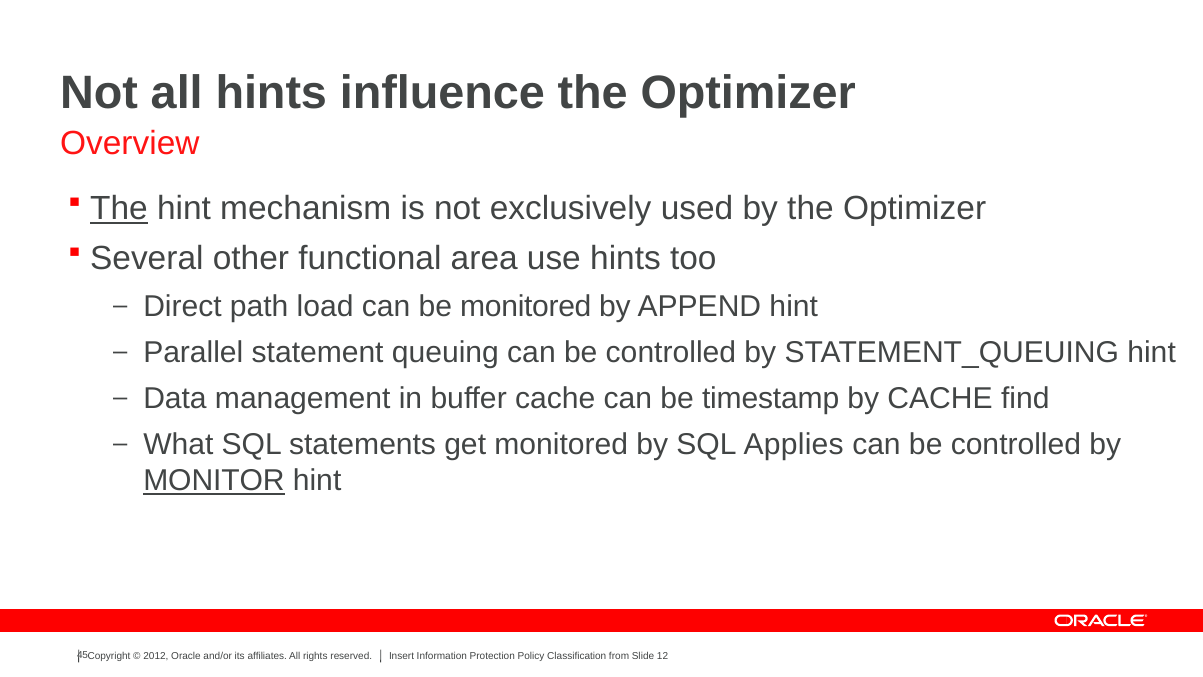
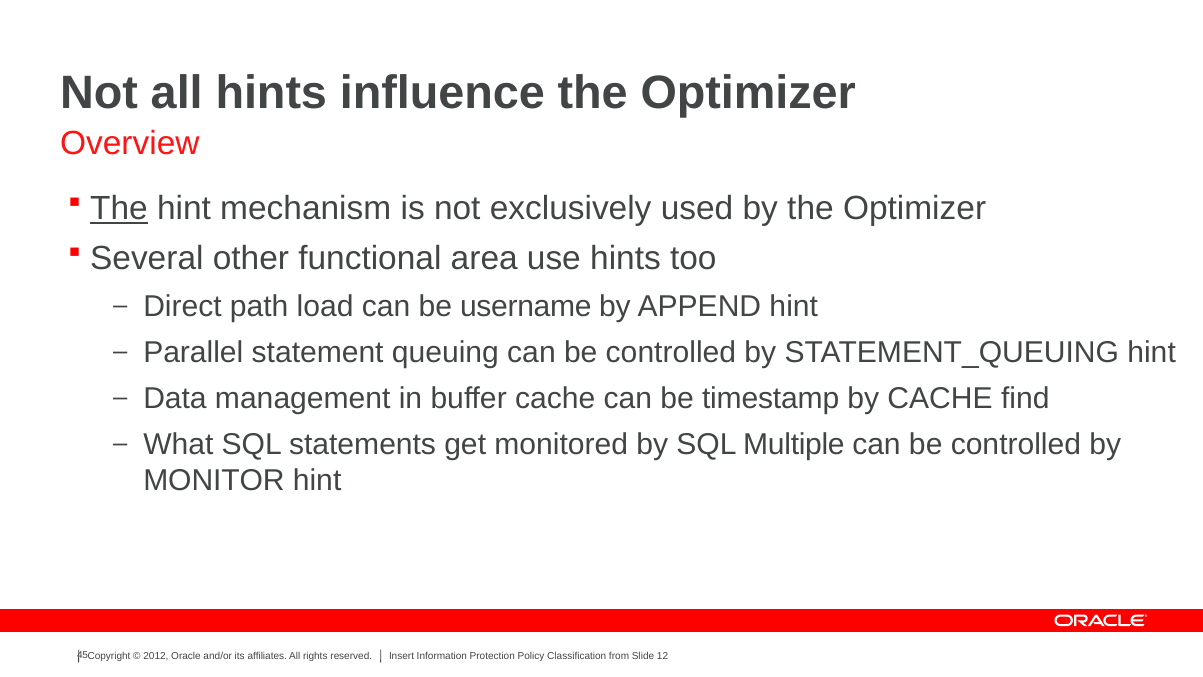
be monitored: monitored -> username
Applies: Applies -> Multiple
MONITOR underline: present -> none
